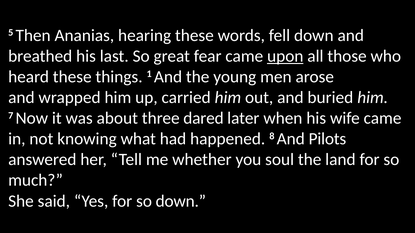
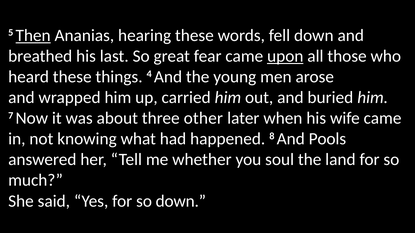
Then underline: none -> present
1: 1 -> 4
dared: dared -> other
Pilots: Pilots -> Pools
